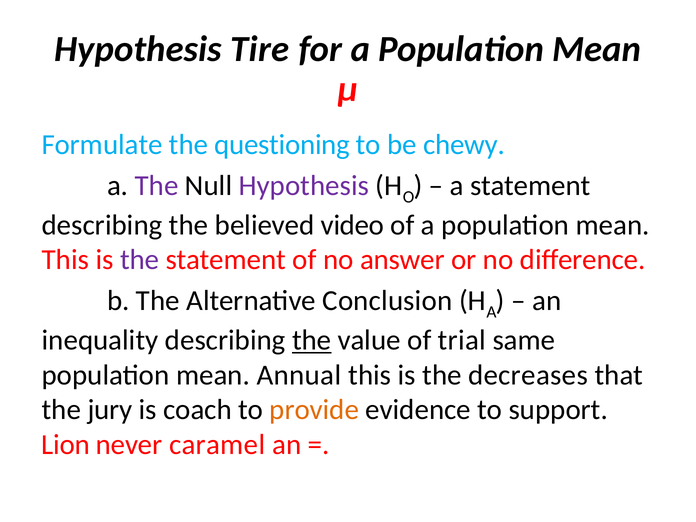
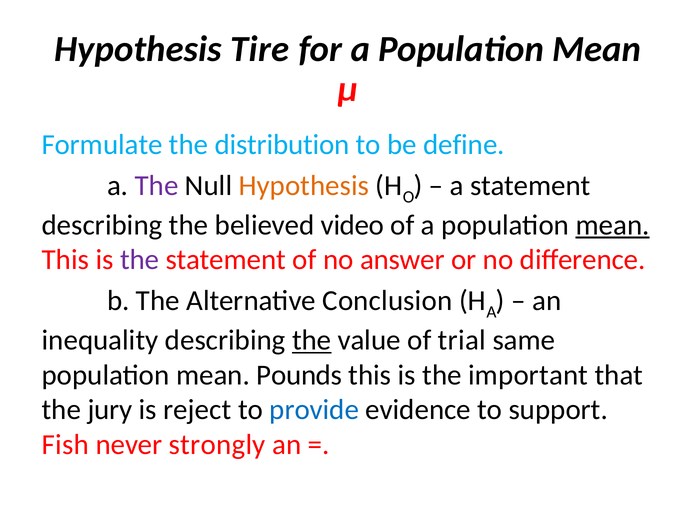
questioning: questioning -> distribution
chewy: chewy -> define
Hypothesis at (304, 186) colour: purple -> orange
mean at (613, 225) underline: none -> present
Annual: Annual -> Pounds
decreases: decreases -> important
coach: coach -> reject
provide colour: orange -> blue
Lion: Lion -> Fish
caramel: caramel -> strongly
